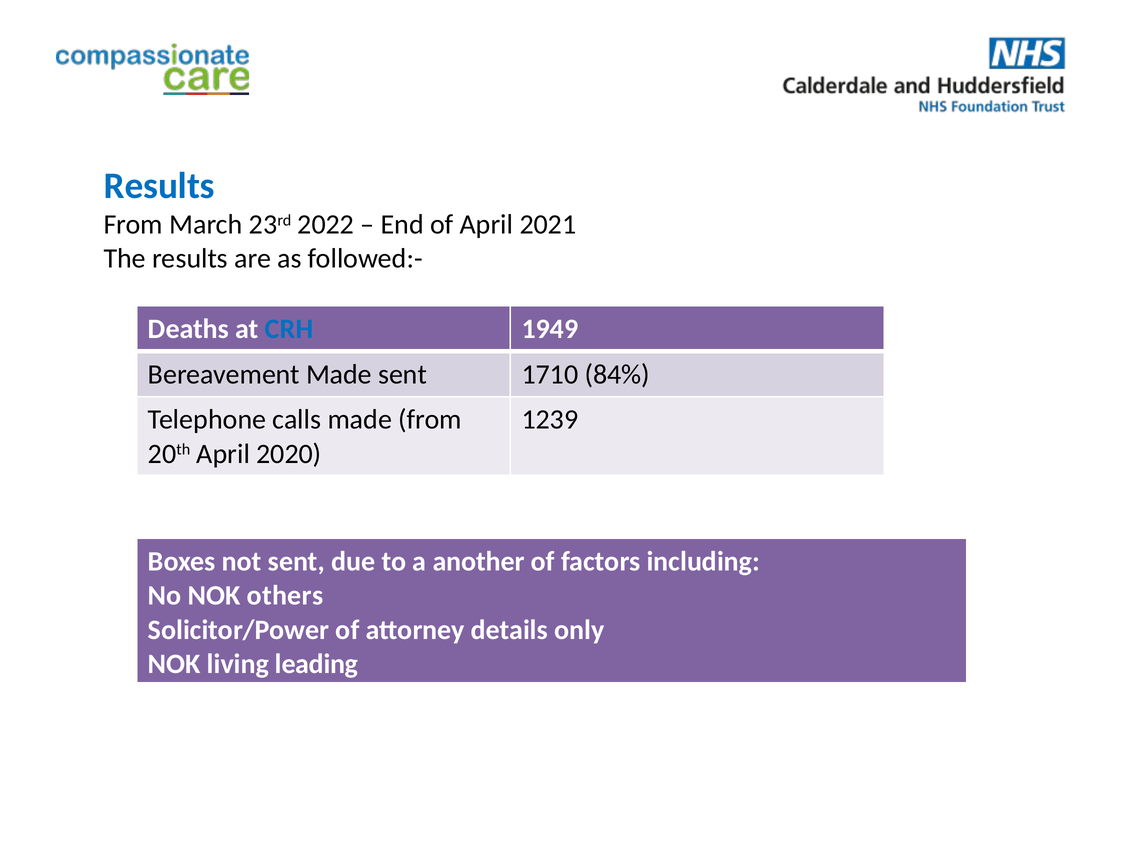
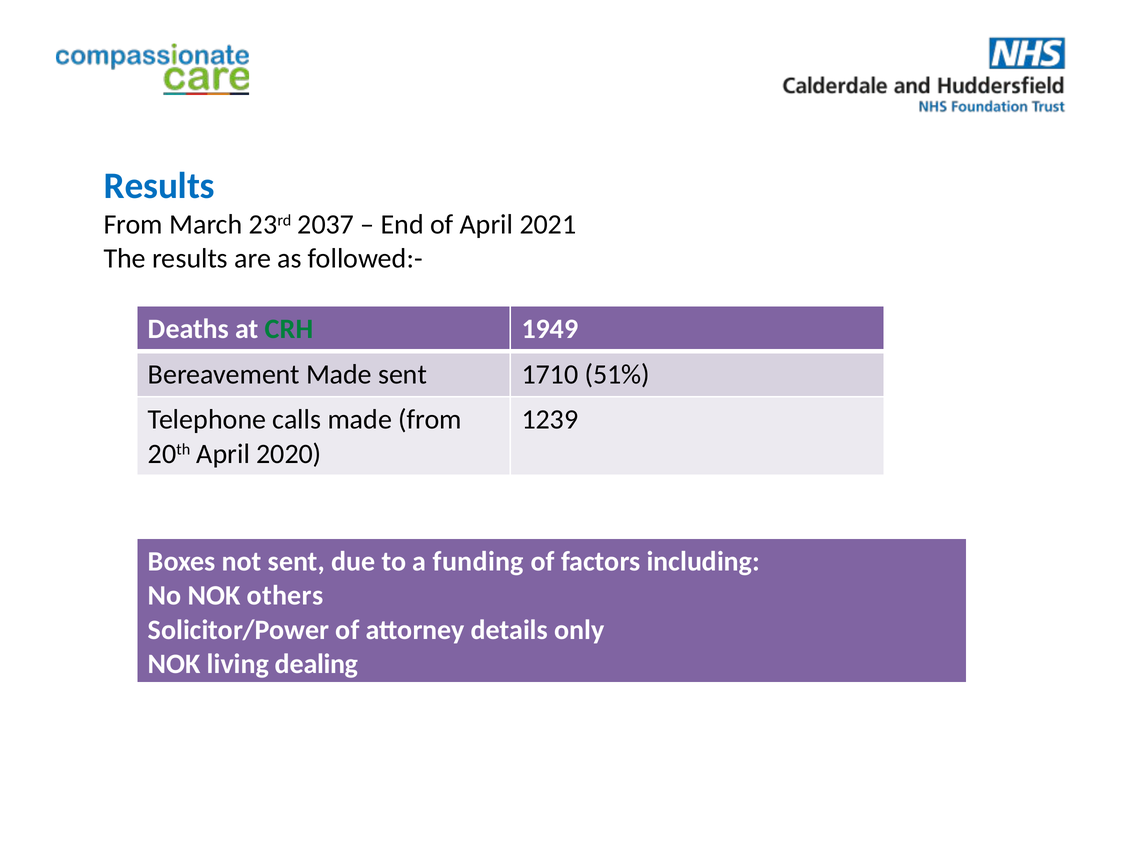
2022: 2022 -> 2037
CRH colour: blue -> green
84%: 84% -> 51%
another: another -> funding
leading: leading -> dealing
